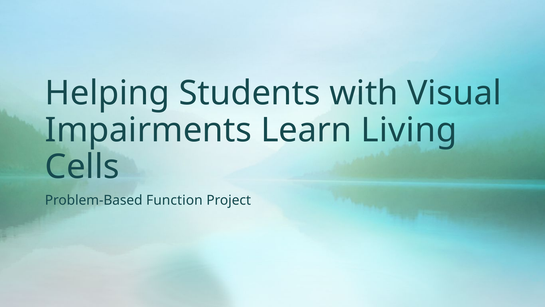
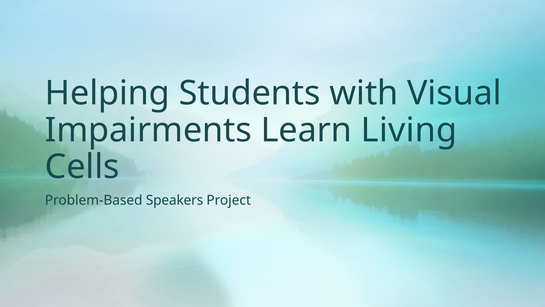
Function: Function -> Speakers
